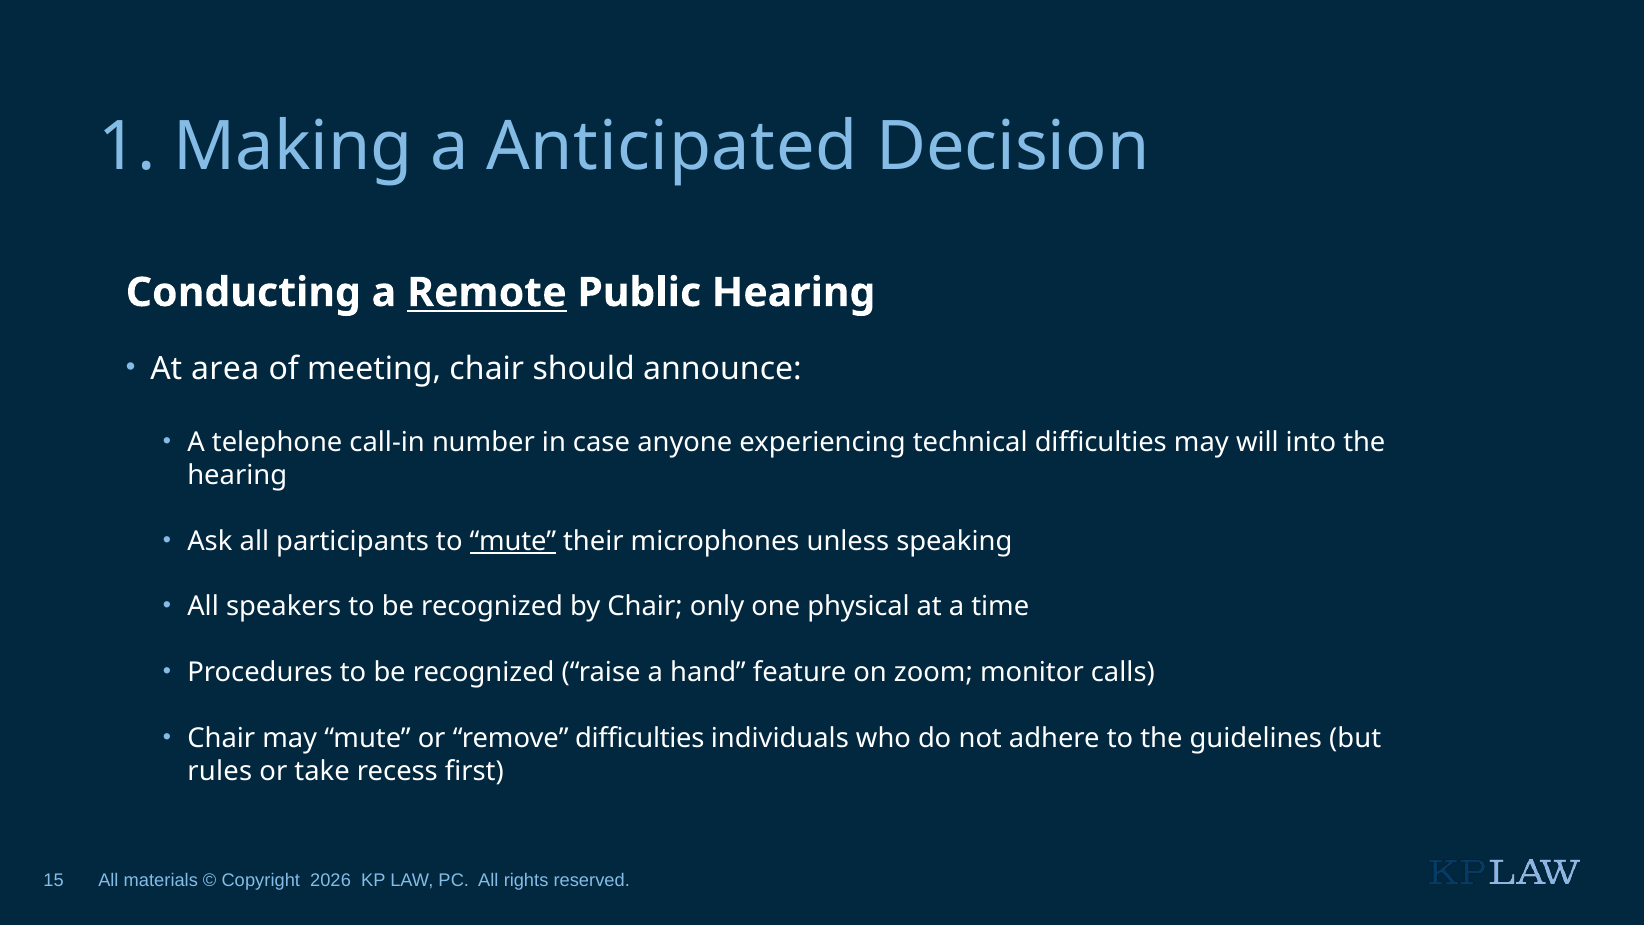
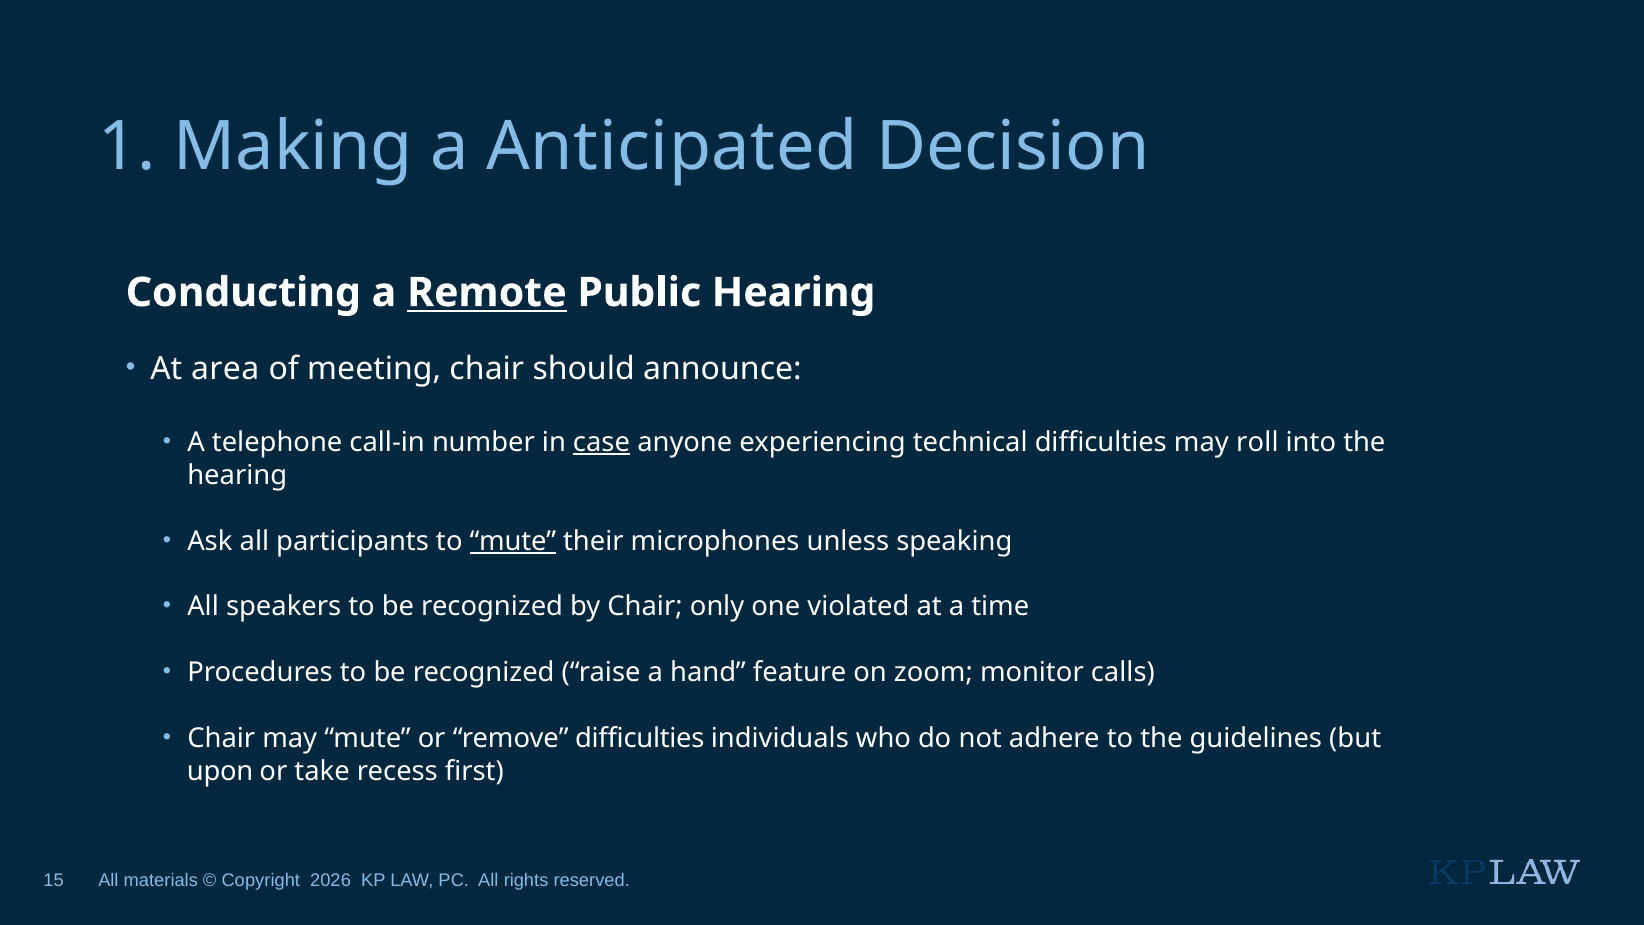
case underline: none -> present
will: will -> roll
physical: physical -> violated
rules: rules -> upon
